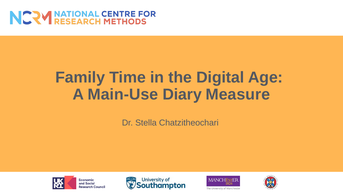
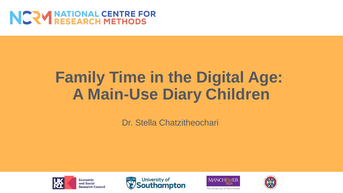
Measure: Measure -> Children
